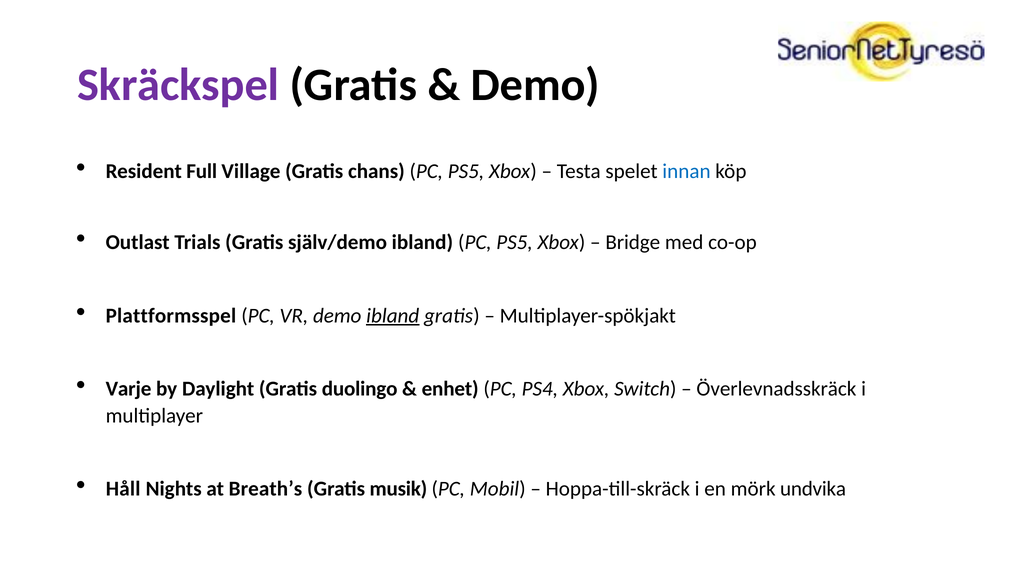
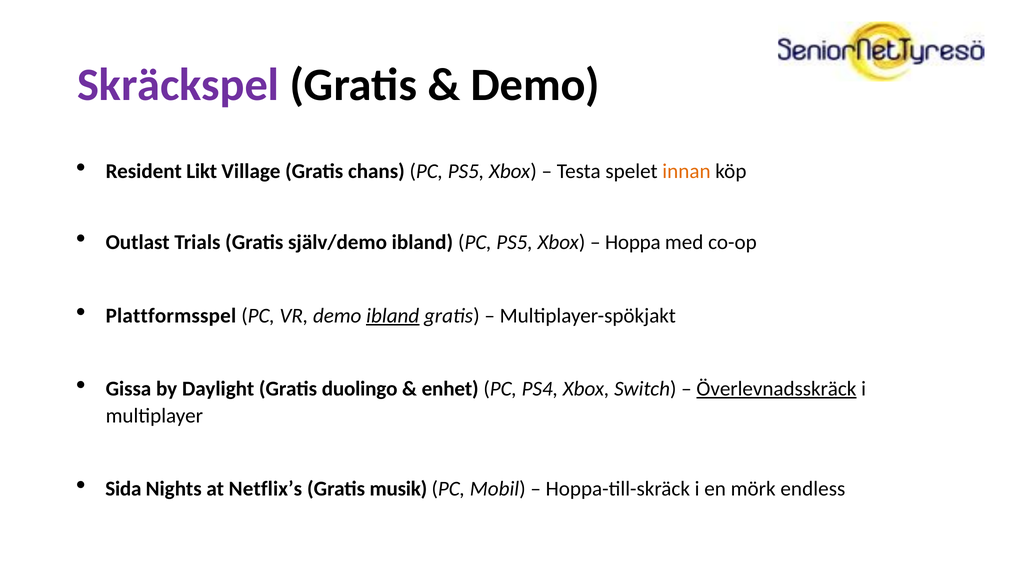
Full: Full -> Likt
innan colour: blue -> orange
Bridge: Bridge -> Hoppa
Varje: Varje -> Gissa
Överlevnadsskräck underline: none -> present
Håll: Håll -> Sida
Breath’s: Breath’s -> Netflix’s
undvika: undvika -> endless
